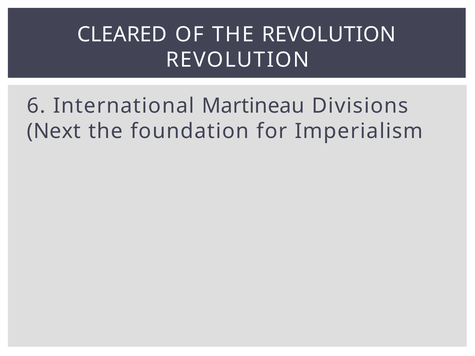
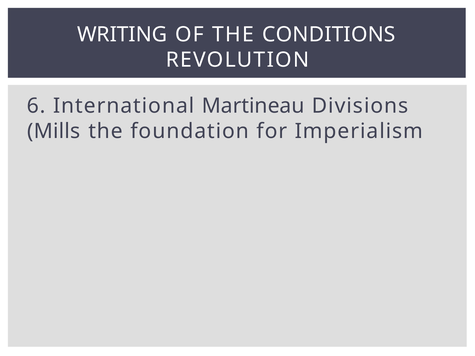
CLEARED: CLEARED -> WRITING
THE REVOLUTION: REVOLUTION -> CONDITIONS
Next: Next -> Mills
